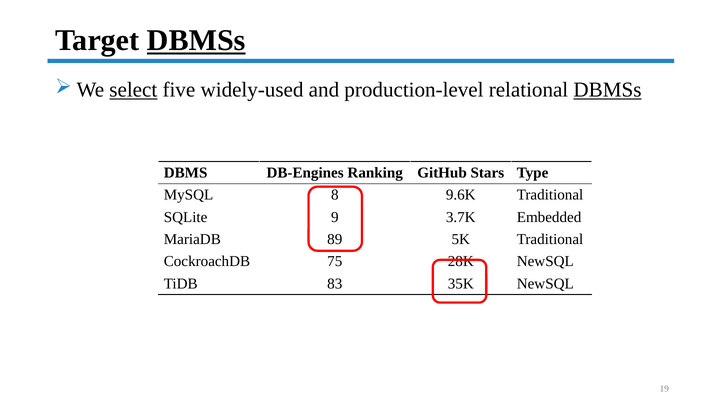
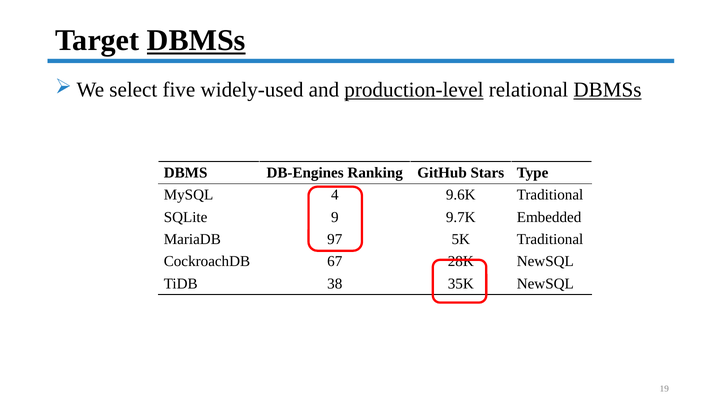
select underline: present -> none
production-level underline: none -> present
8: 8 -> 4
3.7K: 3.7K -> 9.7K
89: 89 -> 97
75: 75 -> 67
83: 83 -> 38
